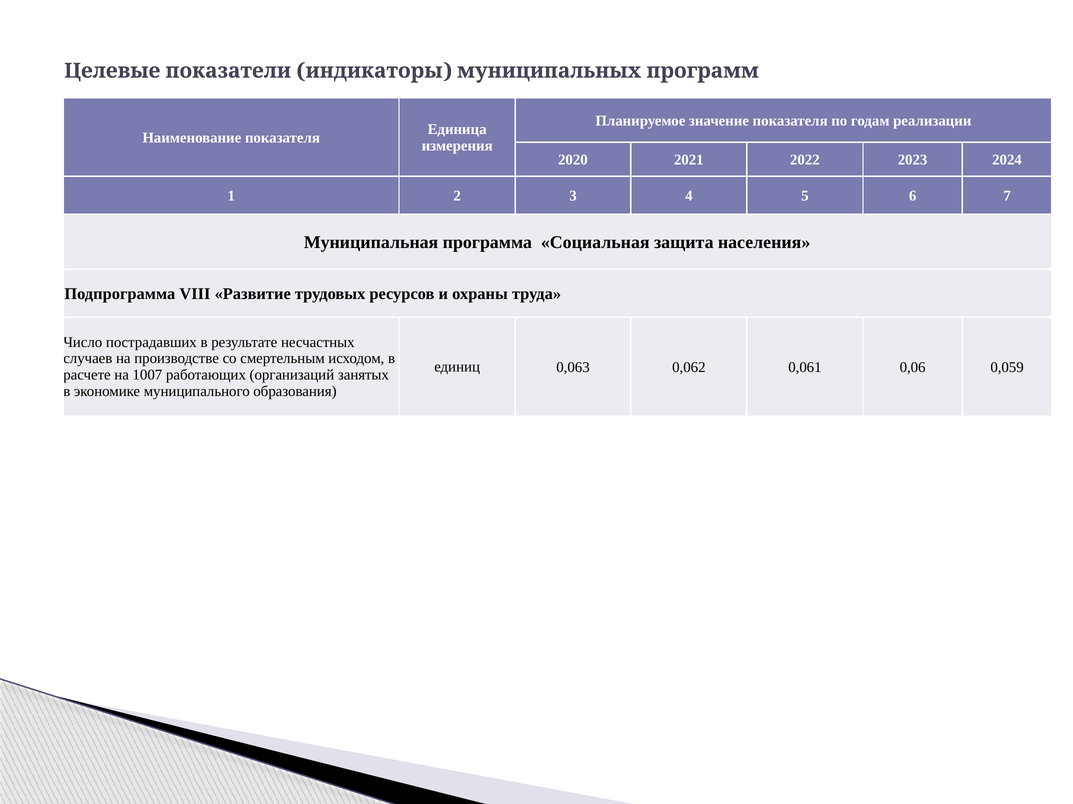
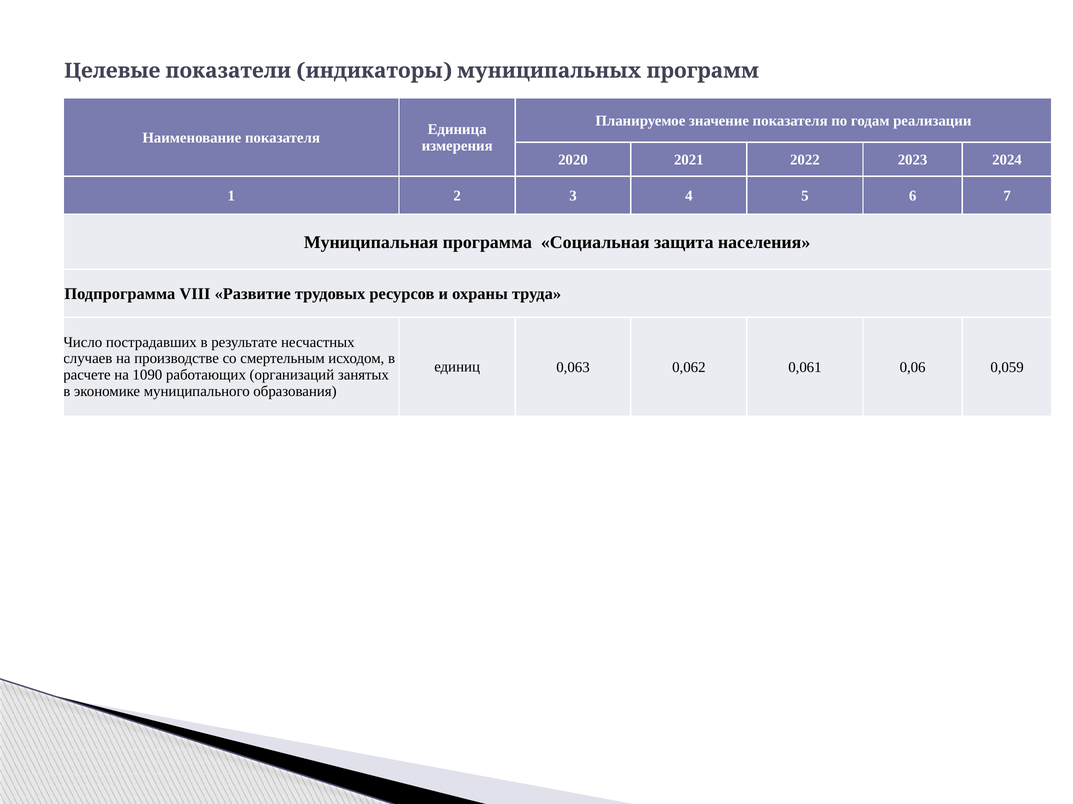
1007: 1007 -> 1090
